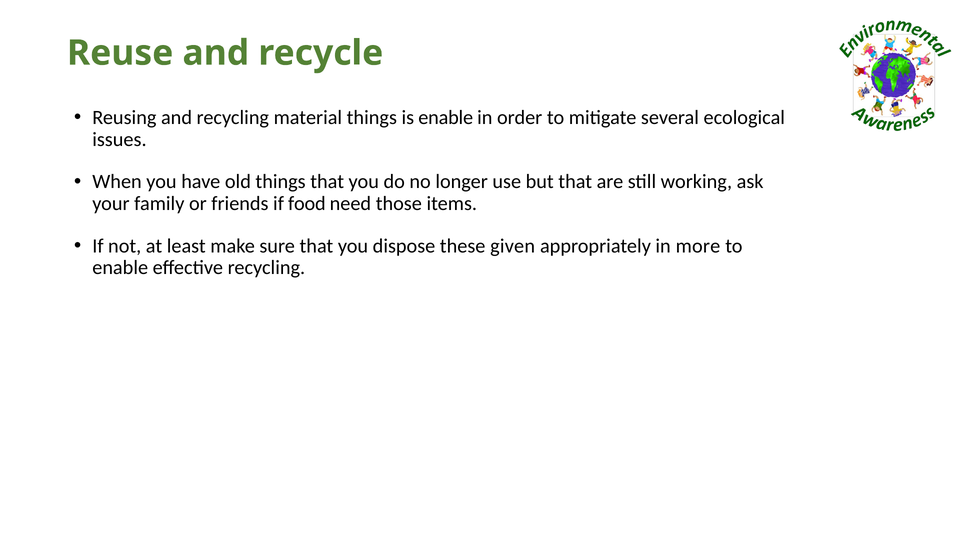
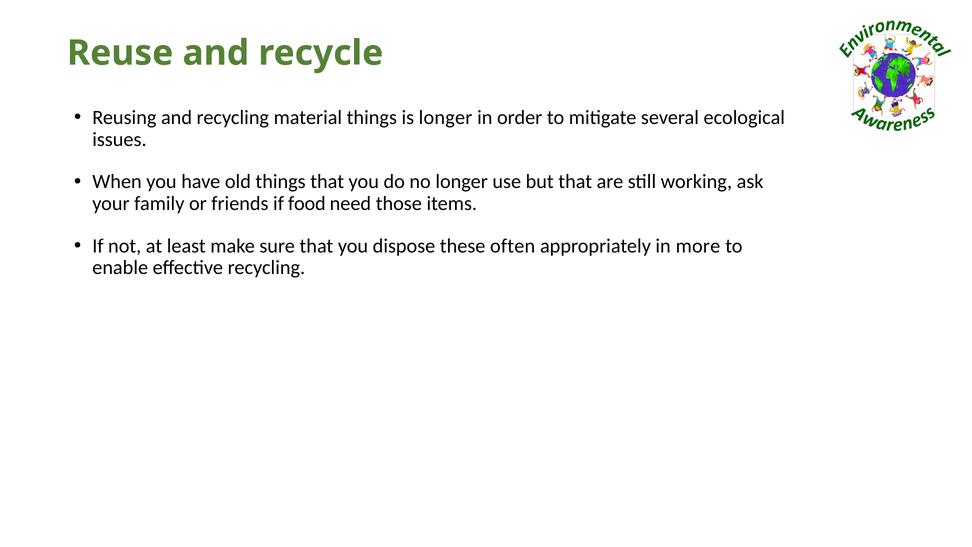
is enable: enable -> longer
given: given -> often
